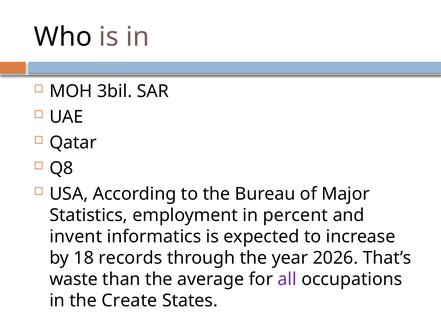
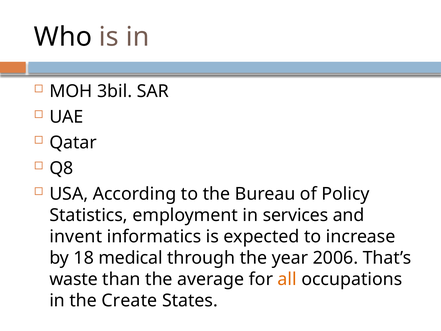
Major: Major -> Policy
percent: percent -> services
records: records -> medical
2026: 2026 -> 2006
all colour: purple -> orange
